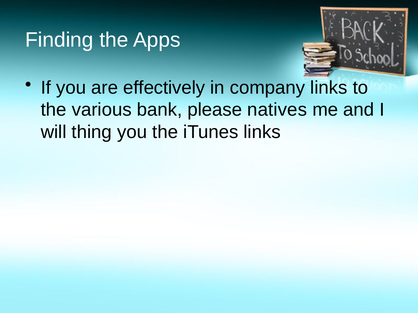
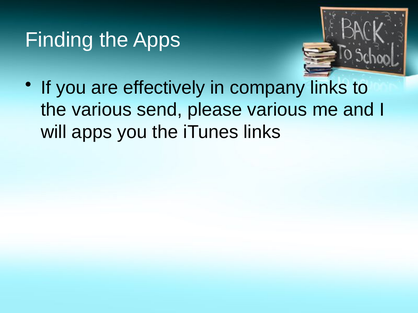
bank: bank -> send
please natives: natives -> various
will thing: thing -> apps
